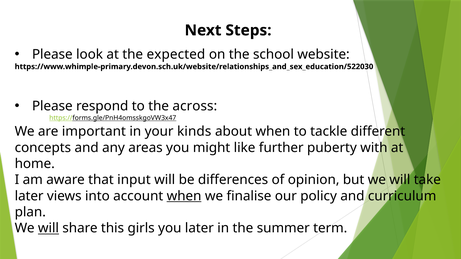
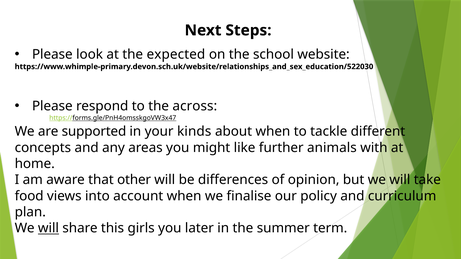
important: important -> supported
puberty: puberty -> animals
input: input -> other
later at (29, 196): later -> food
when at (184, 196) underline: present -> none
